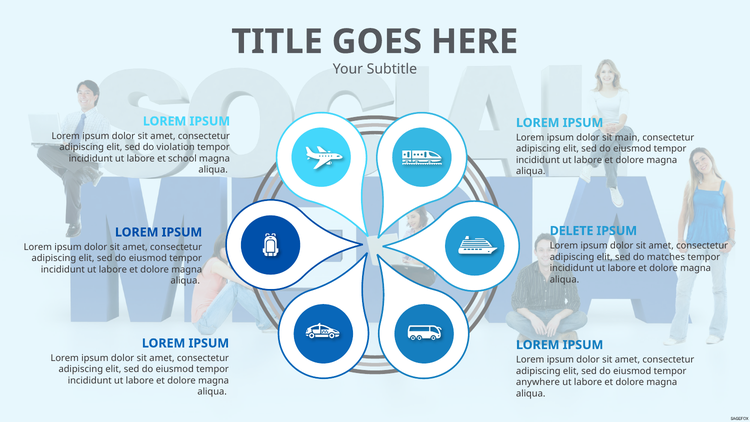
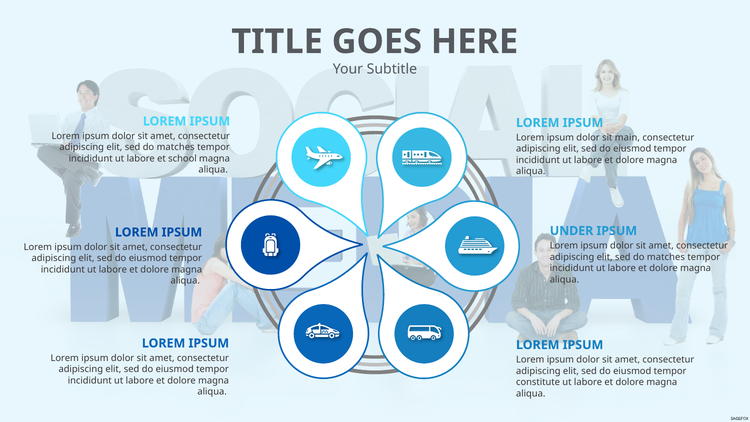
violation at (176, 147): violation -> matches
DELETE: DELETE -> UNDER
anywhere: anywhere -> constitute
